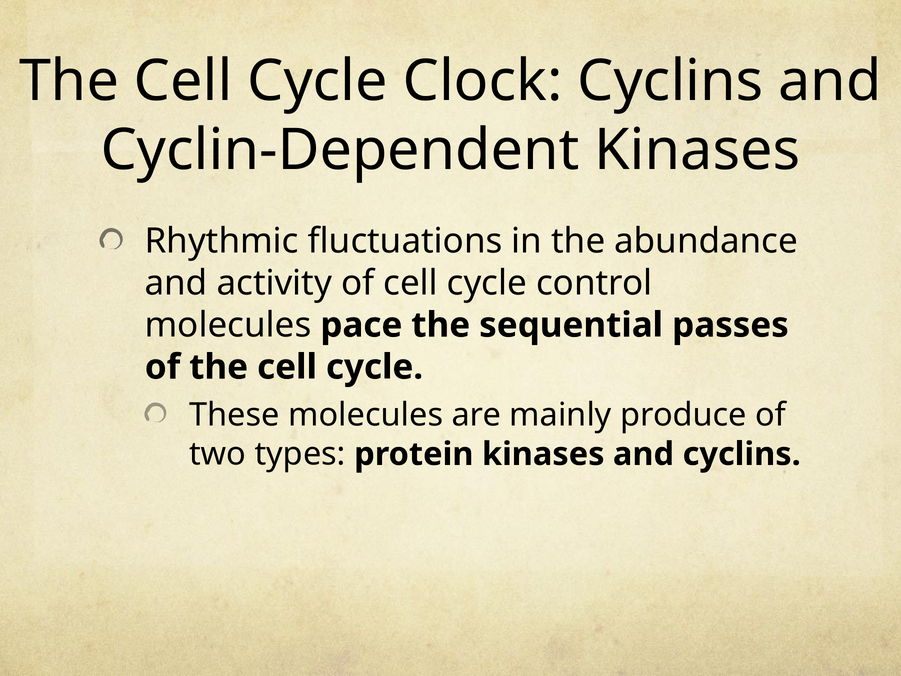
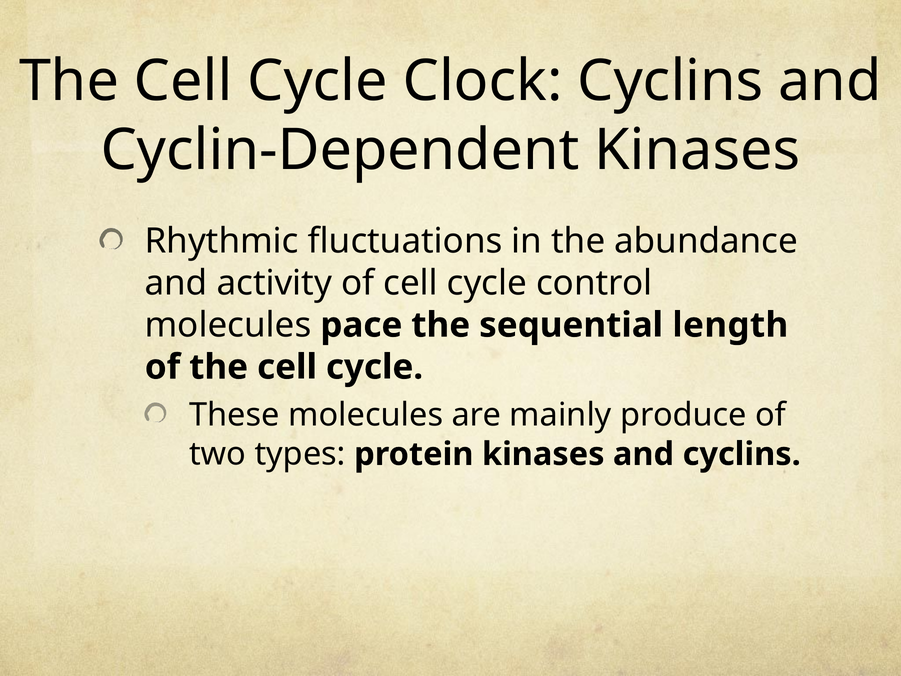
passes: passes -> length
